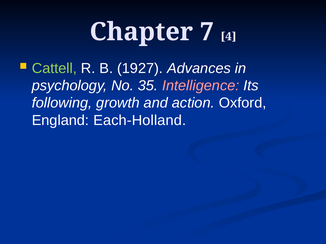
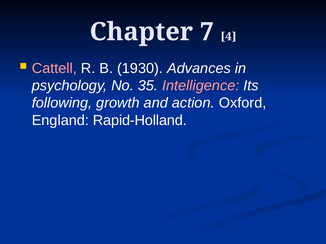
Cattell colour: light green -> pink
1927: 1927 -> 1930
Each-Holland: Each-Holland -> Rapid-Holland
